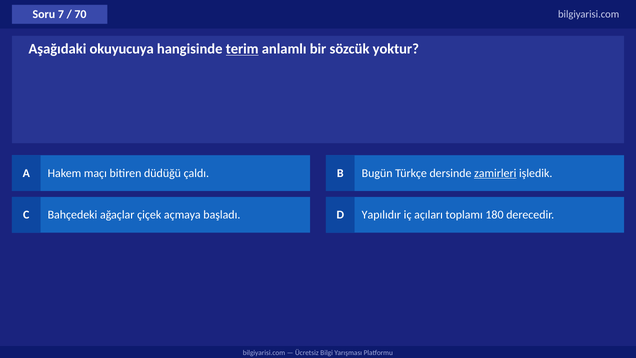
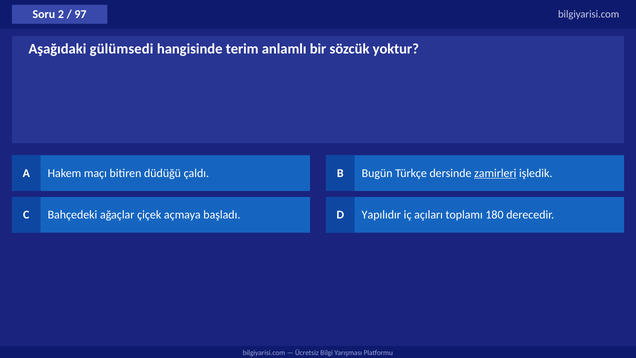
7: 7 -> 2
70: 70 -> 97
okuyucuya: okuyucuya -> gülümsedi
terim underline: present -> none
